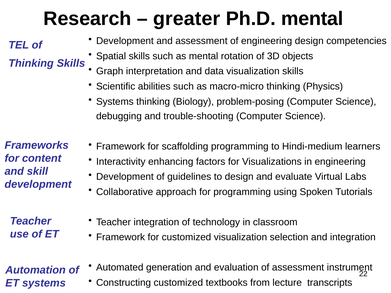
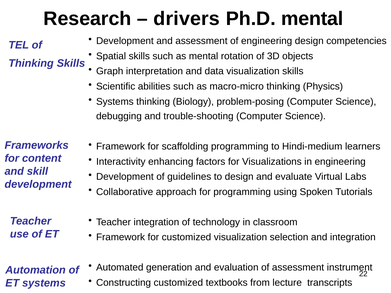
greater: greater -> drivers
